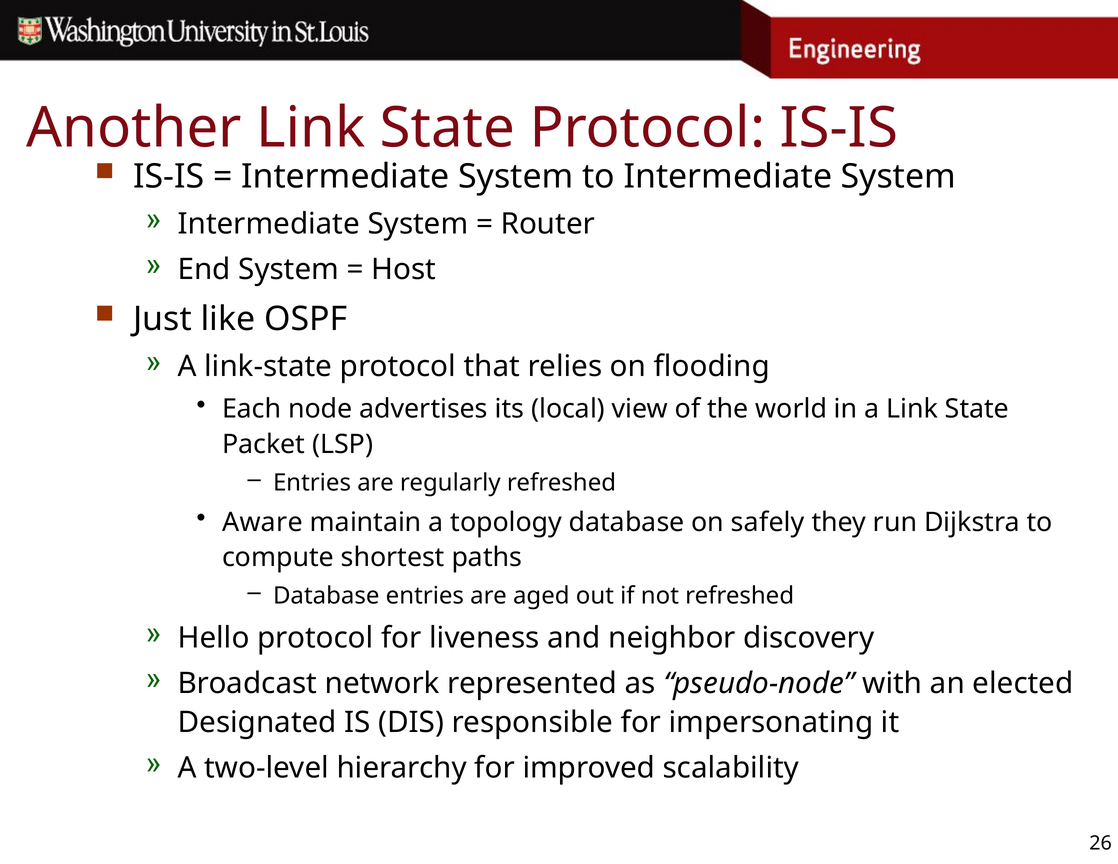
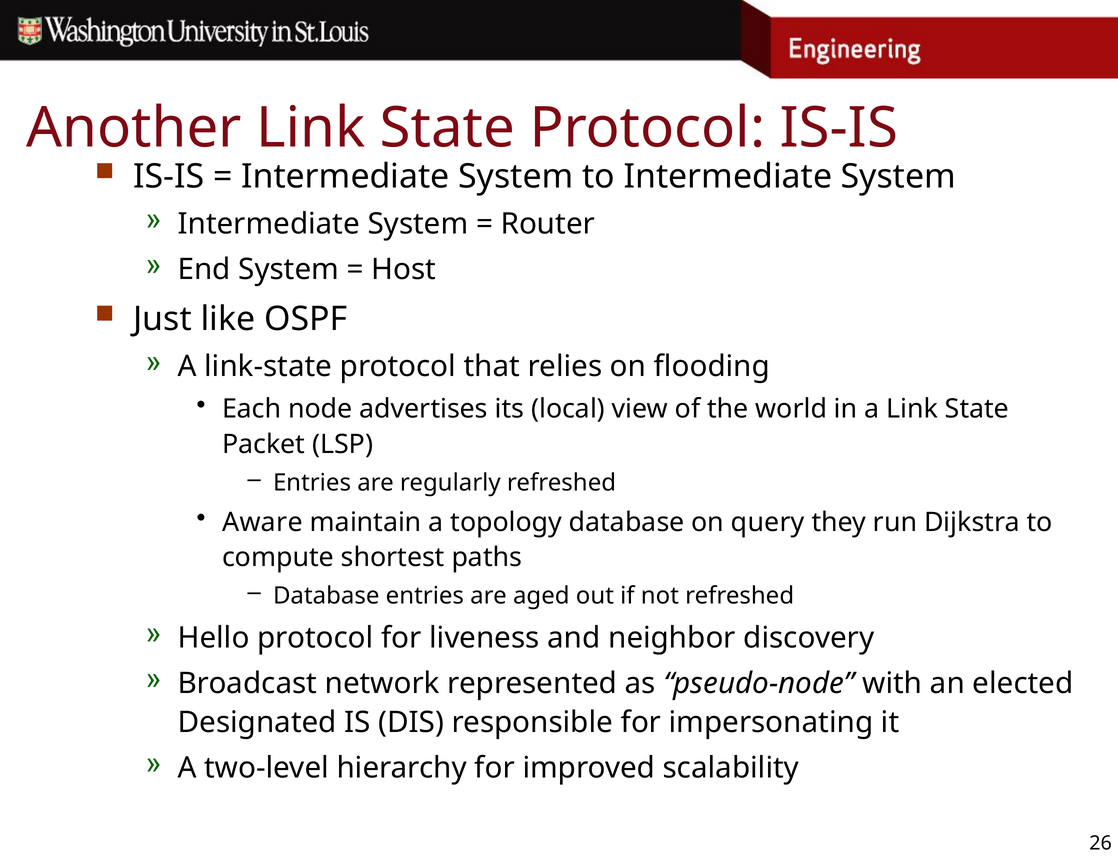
safely: safely -> query
